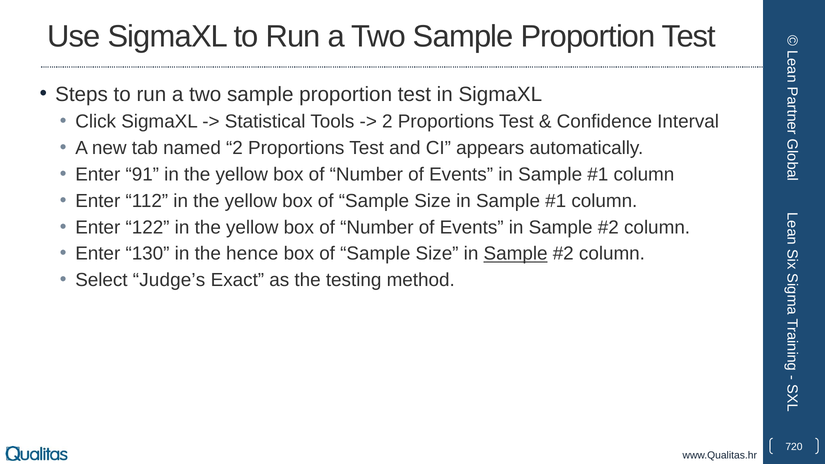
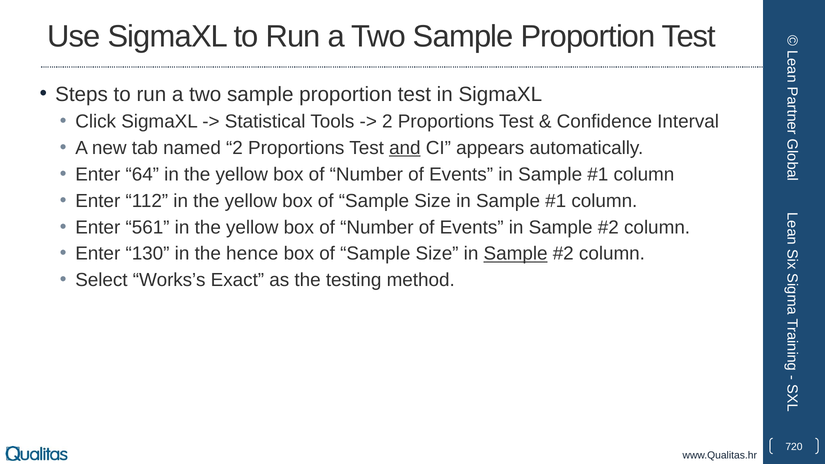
and underline: none -> present
91: 91 -> 64
122: 122 -> 561
Judge’s: Judge’s -> Works’s
